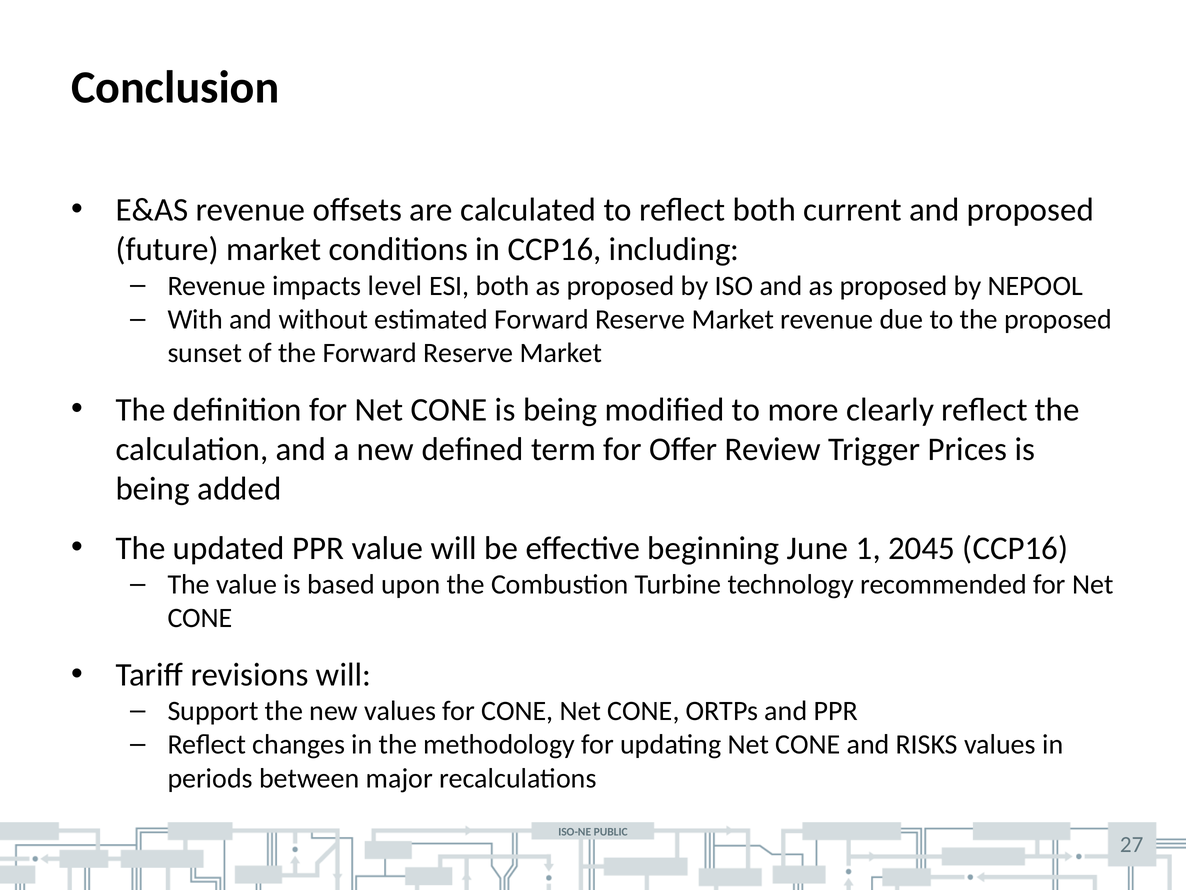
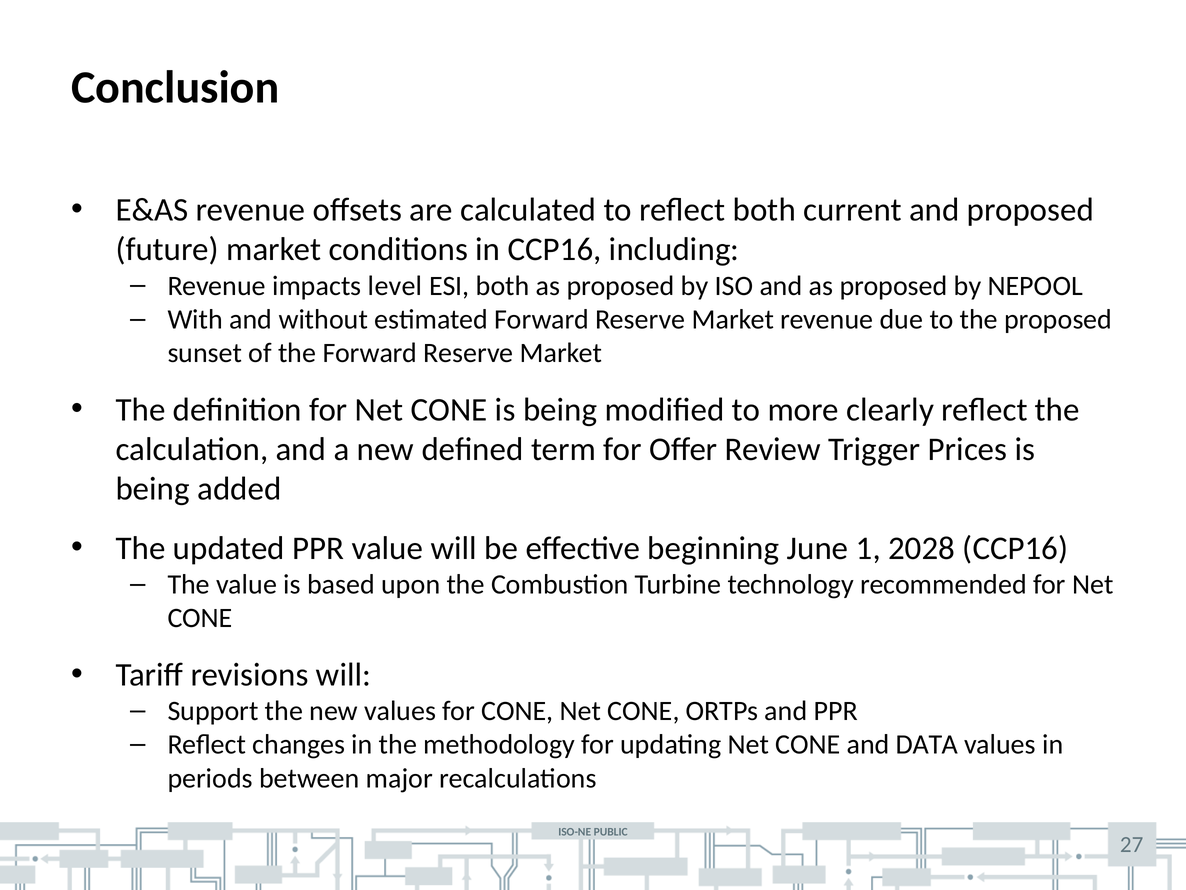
2045: 2045 -> 2028
RISKS: RISKS -> DATA
